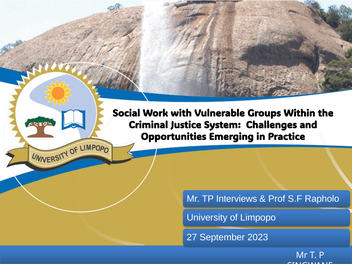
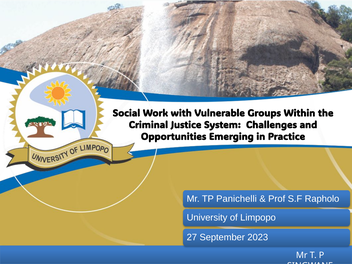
Interviews: Interviews -> Panichelli
